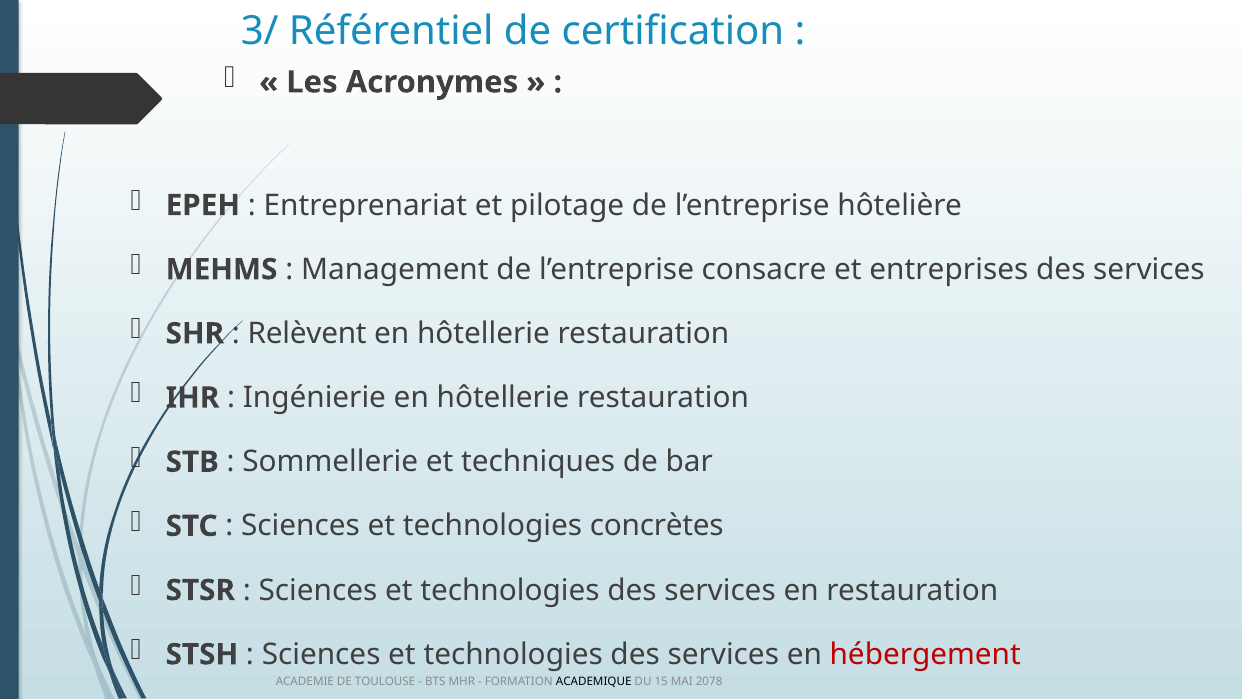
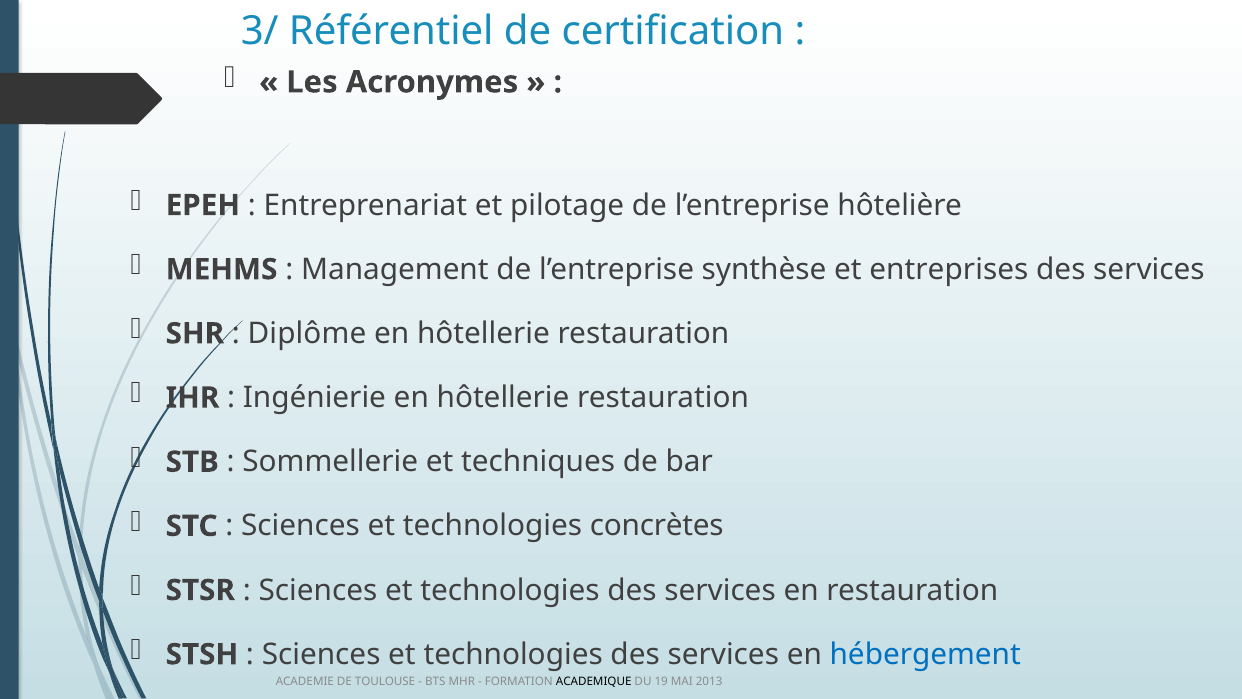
consacre: consacre -> synthèse
Relèvent: Relèvent -> Diplôme
hébergement colour: red -> blue
15: 15 -> 19
2078: 2078 -> 2013
